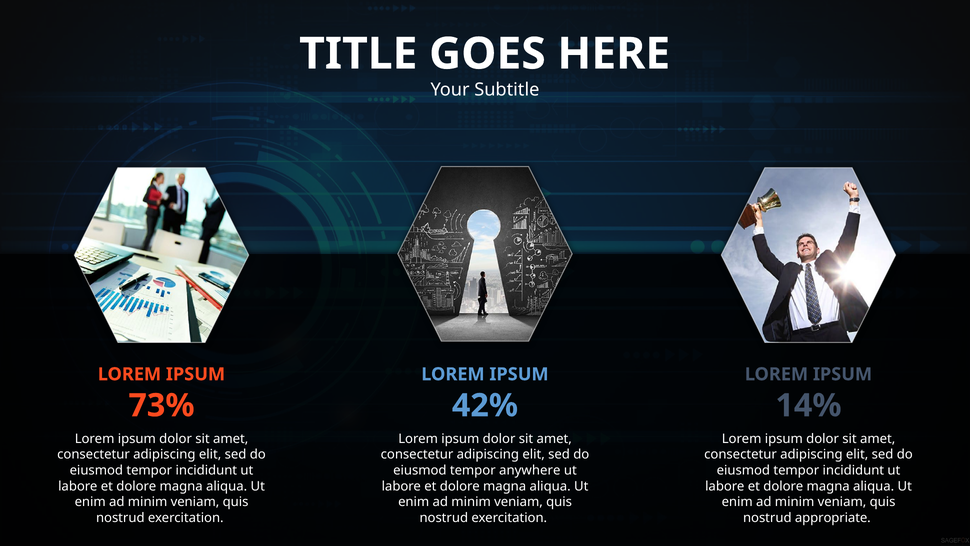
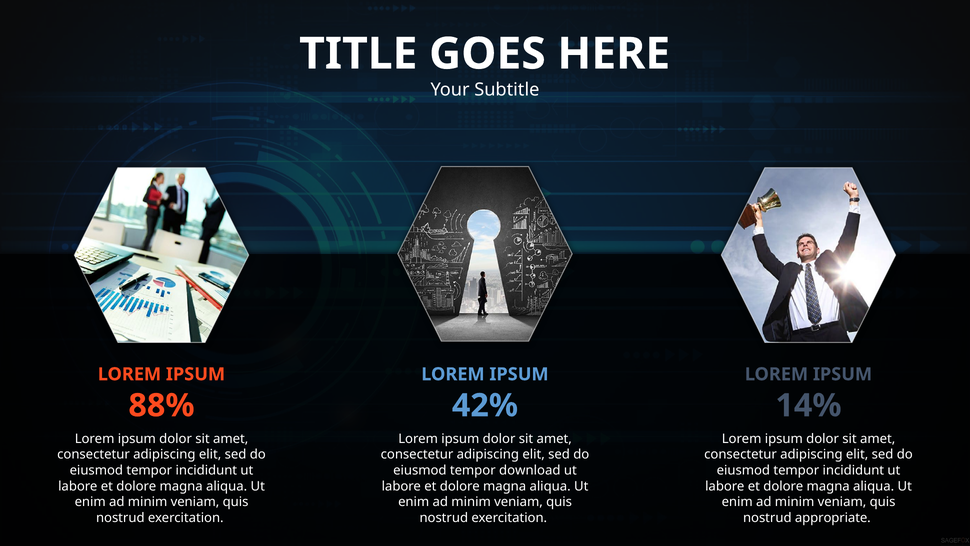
73%: 73% -> 88%
anywhere: anywhere -> download
